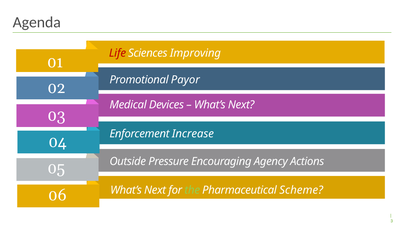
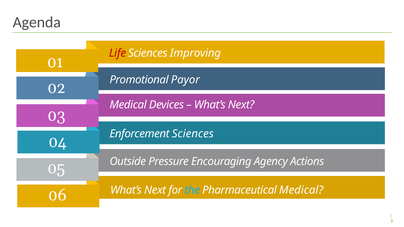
Enforcement Increase: Increase -> Sciences
the colour: light green -> light blue
Pharmaceutical Scheme: Scheme -> Medical
